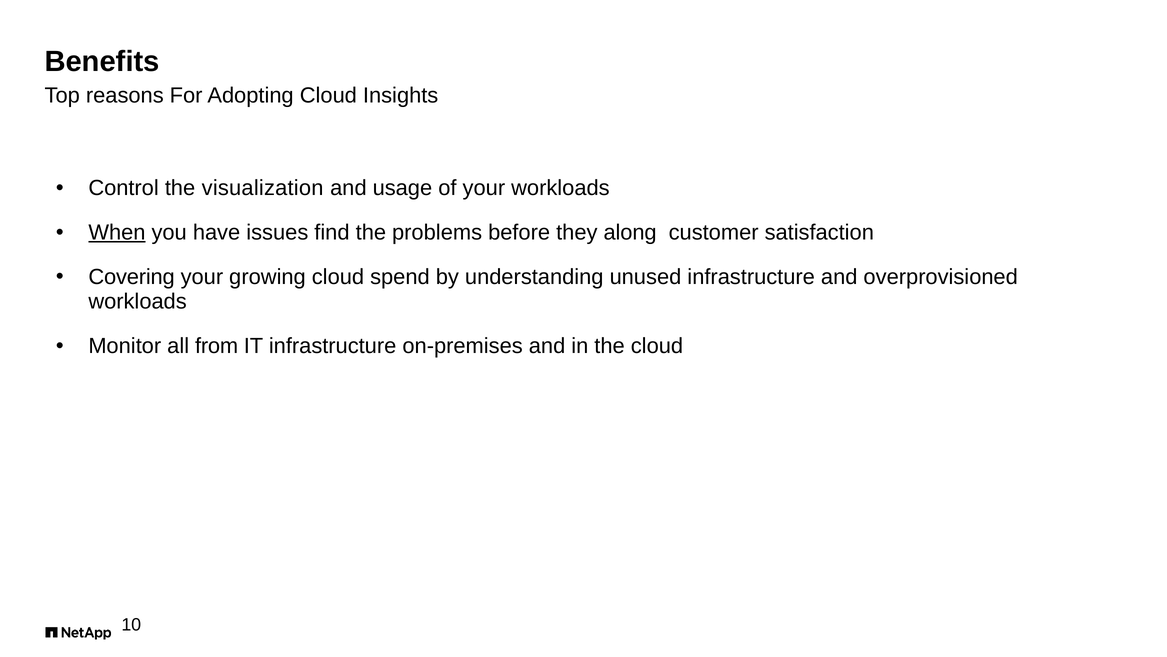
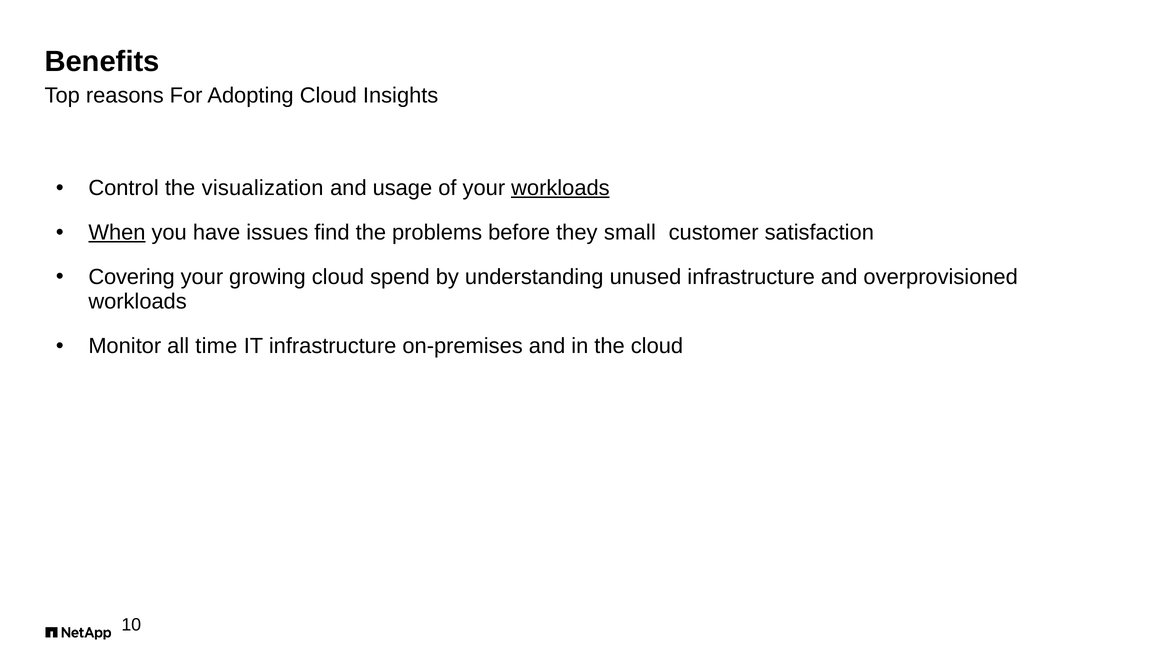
workloads at (560, 188) underline: none -> present
along: along -> small
from: from -> time
